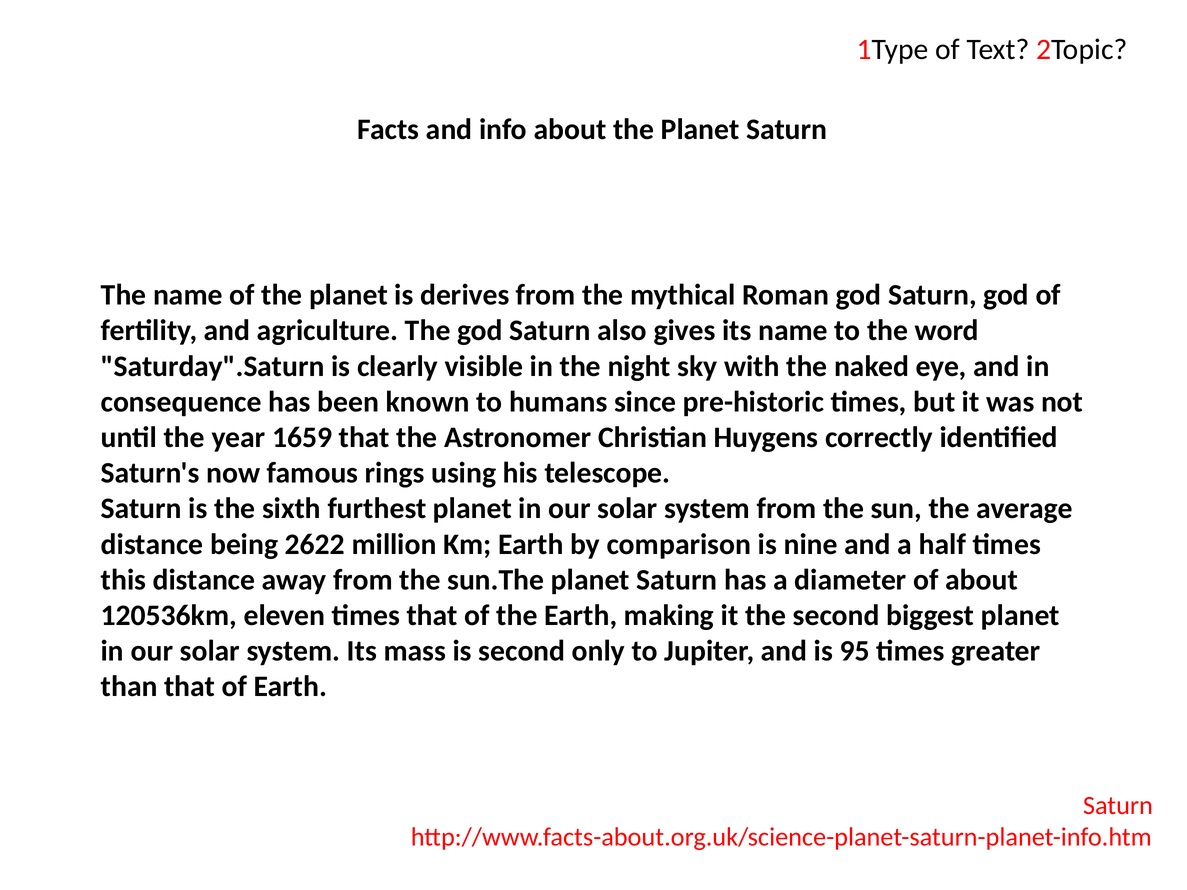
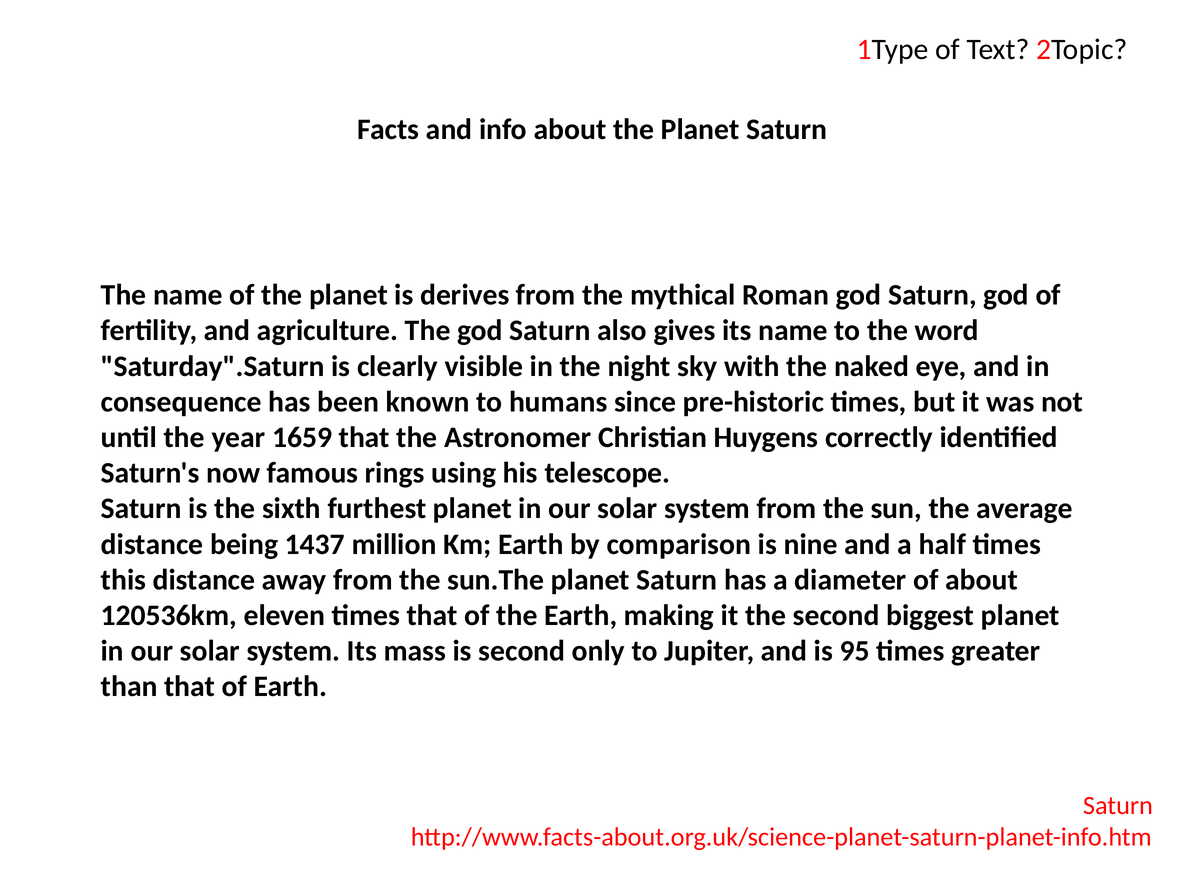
2622: 2622 -> 1437
